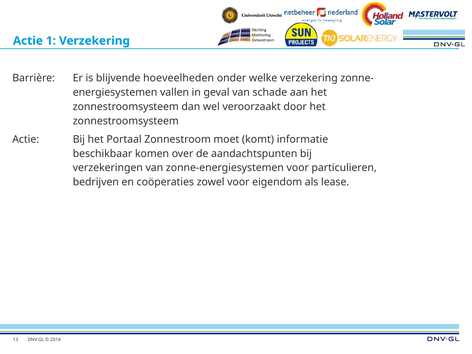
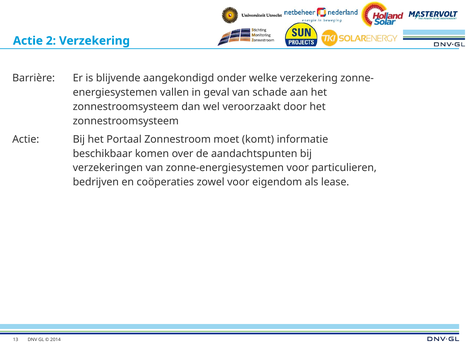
1: 1 -> 2
hoeveelheden: hoeveelheden -> aangekondigd
